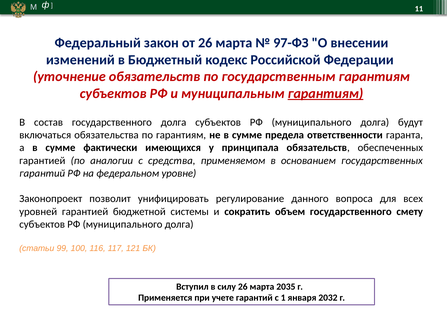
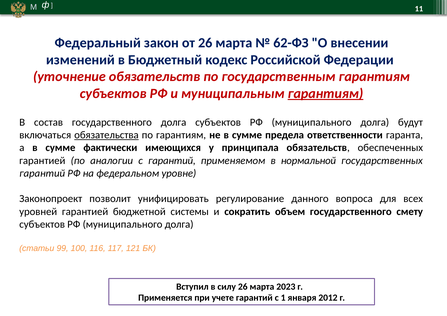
97-ФЗ: 97-ФЗ -> 62-ФЗ
обязательства underline: none -> present
с средства: средства -> гарантий
основанием: основанием -> нормальной
2035: 2035 -> 2023
2032: 2032 -> 2012
